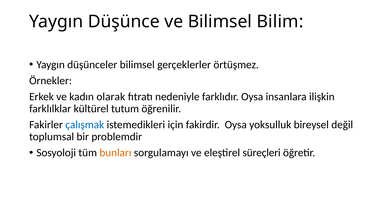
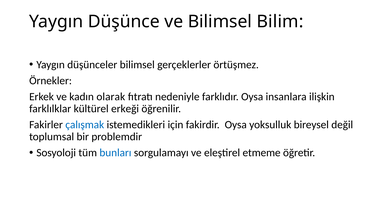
tutum: tutum -> erkeği
bunları colour: orange -> blue
süreçleri: süreçleri -> etmeme
